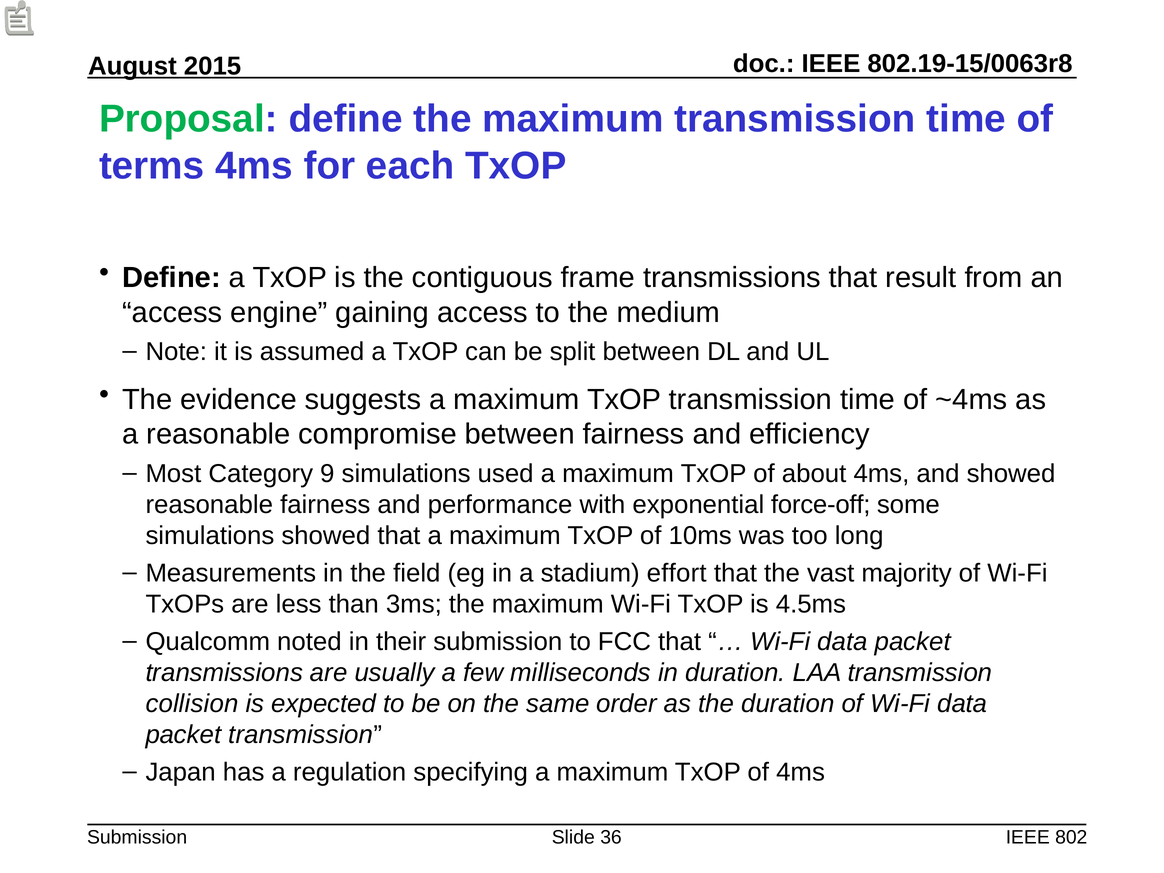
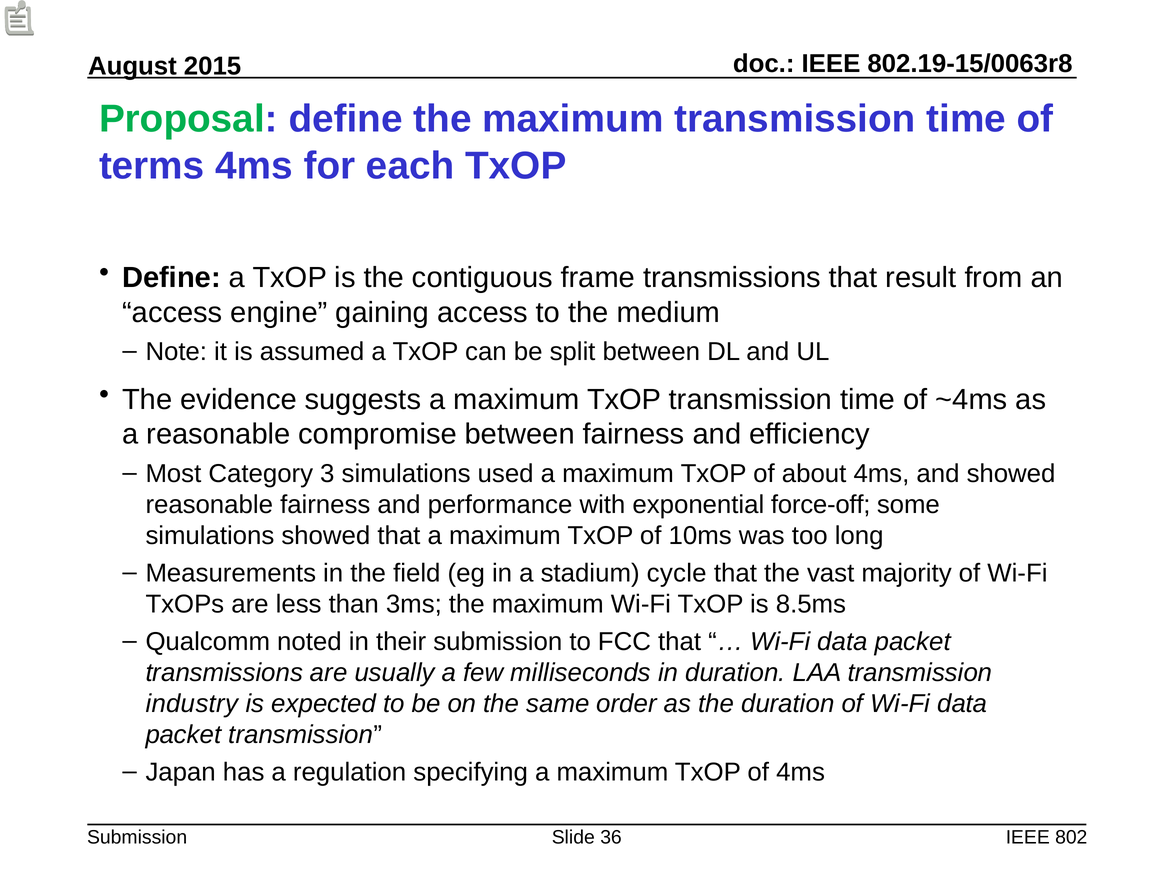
9: 9 -> 3
effort: effort -> cycle
4.5ms: 4.5ms -> 8.5ms
collision: collision -> industry
